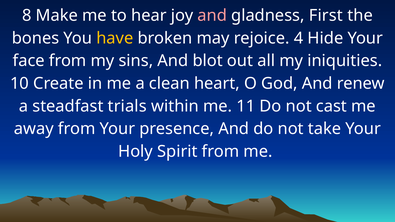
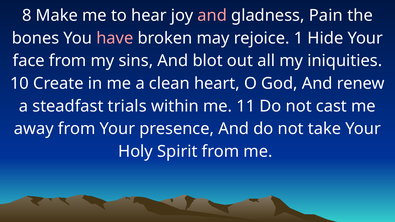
First: First -> Pain
have colour: yellow -> pink
4: 4 -> 1
